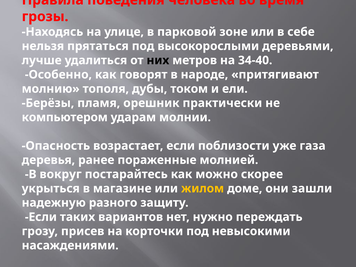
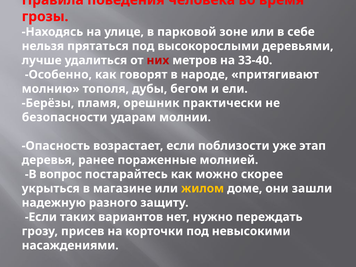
них colour: black -> red
34-40: 34-40 -> 33-40
током: током -> бегом
компьютером: компьютером -> безопасности
газа: газа -> этап
вокруг: вокруг -> вопрос
